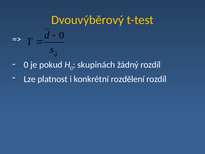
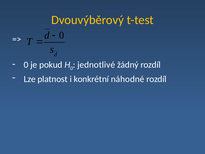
skupinách: skupinách -> jednotlivé
rozdělení: rozdělení -> náhodné
